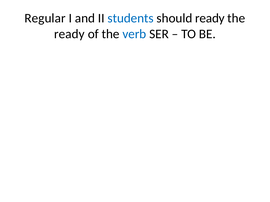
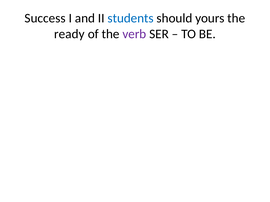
Regular: Regular -> Success
should ready: ready -> yours
verb colour: blue -> purple
